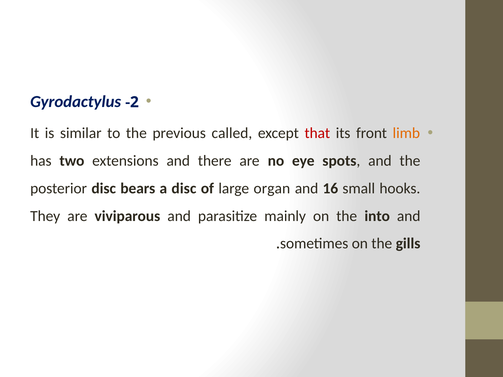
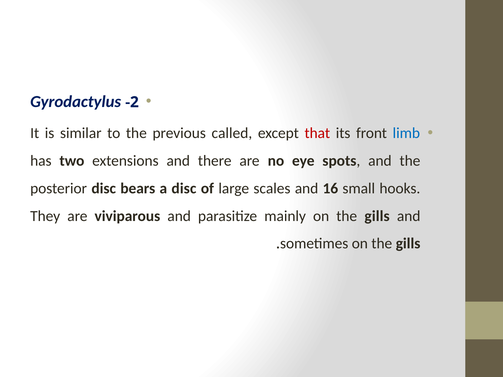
limb colour: orange -> blue
organ: organ -> scales
mainly on the into: into -> gills
